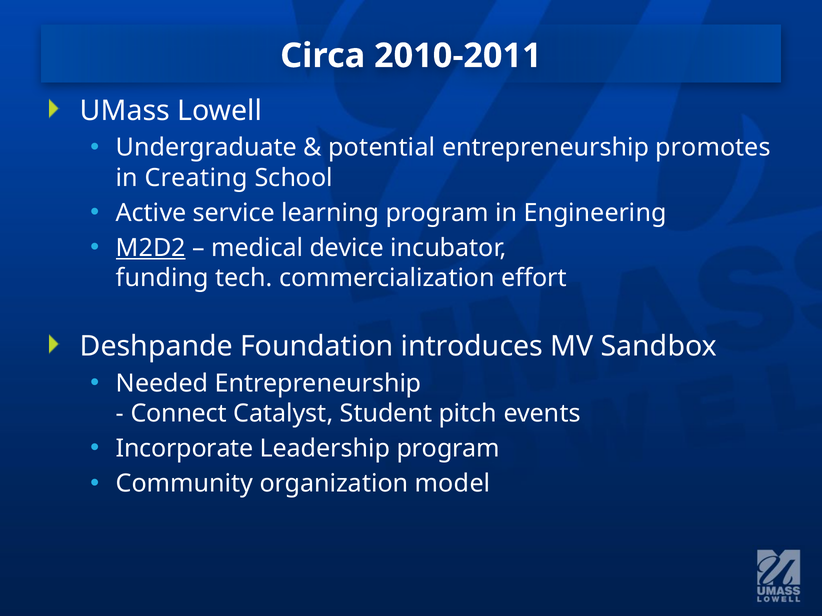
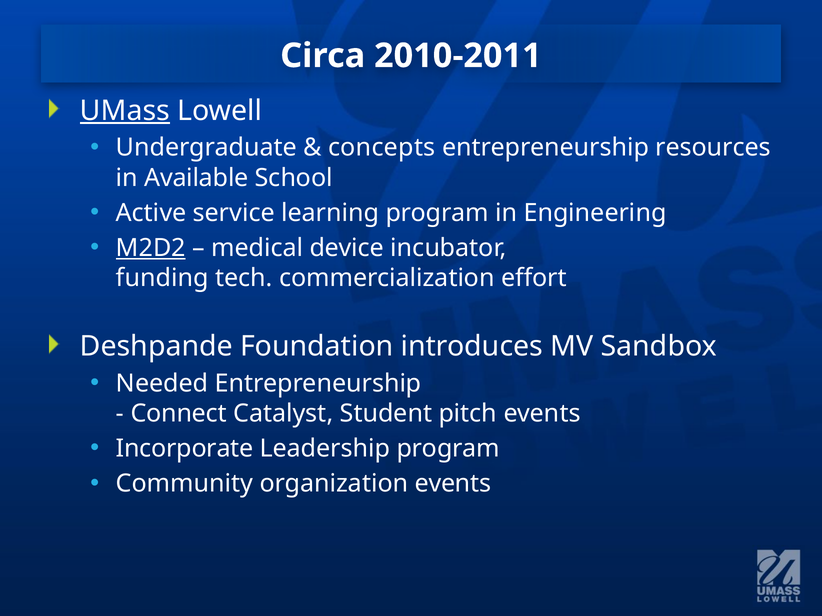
UMass underline: none -> present
potential: potential -> concepts
promotes: promotes -> resources
Creating: Creating -> Available
organization model: model -> events
